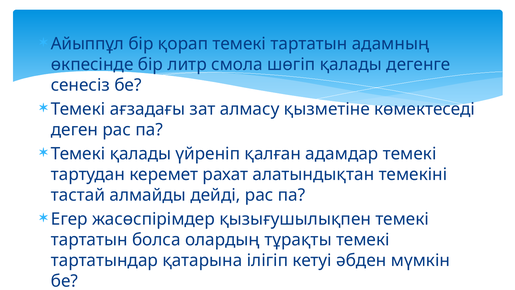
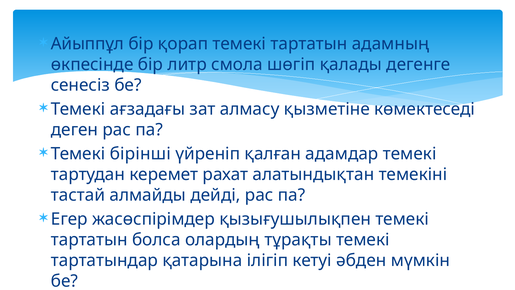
Темекі қалады: қалады -> бірінші
